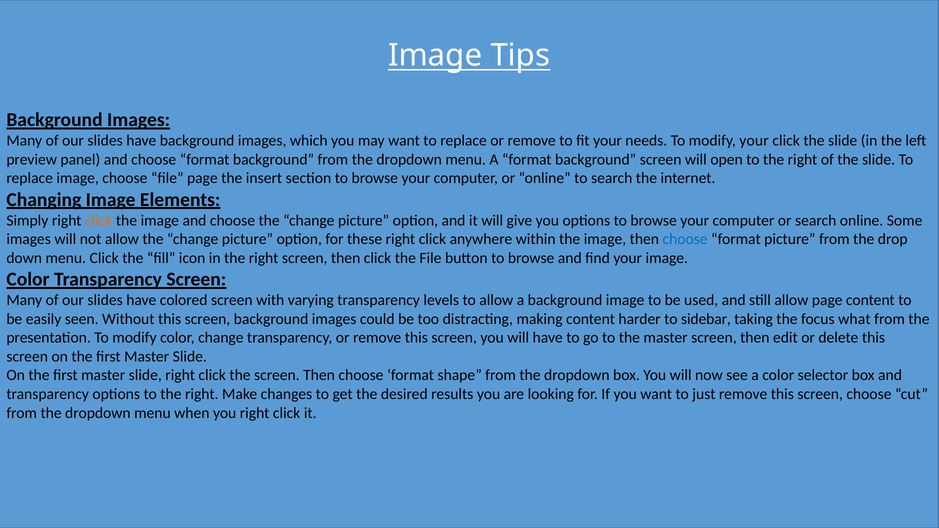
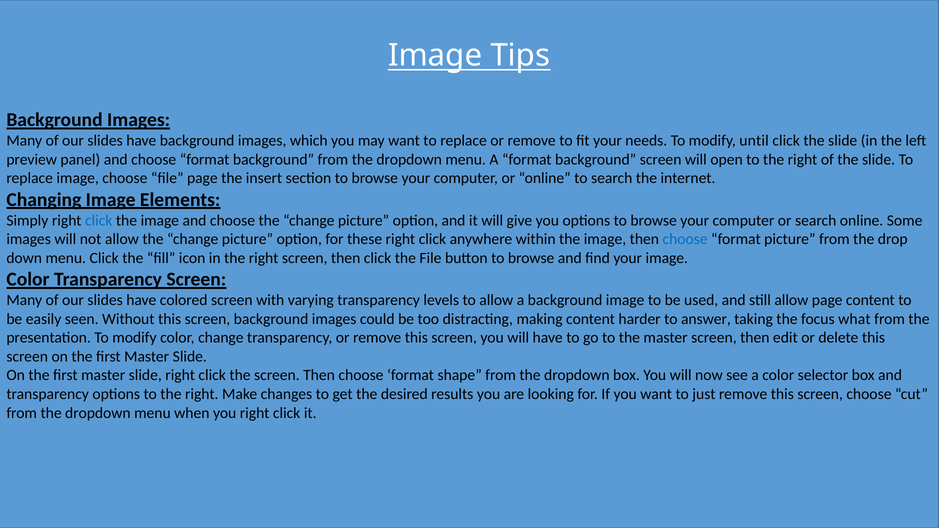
modify your: your -> until
click at (99, 221) colour: orange -> blue
sidebar: sidebar -> answer
